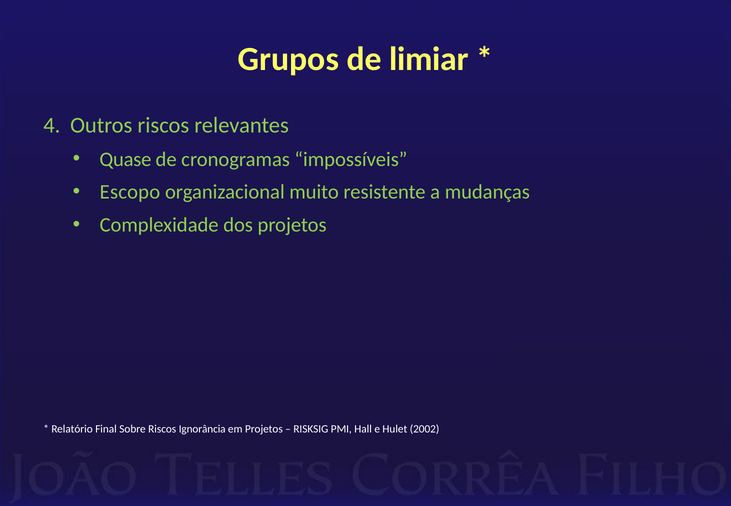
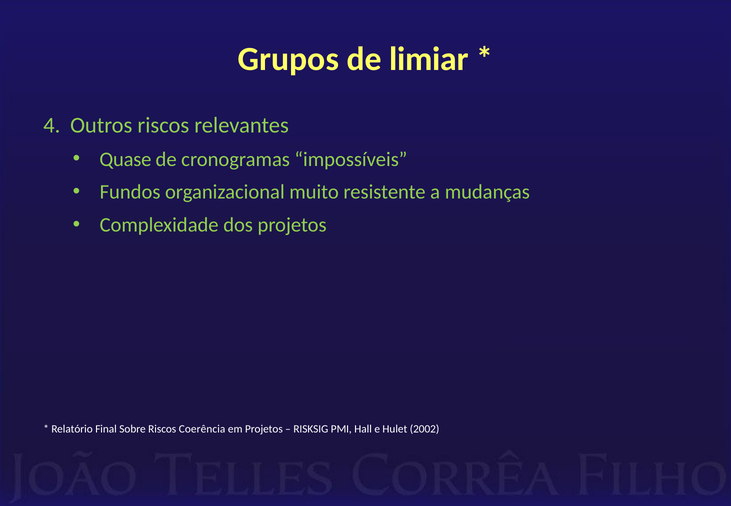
Escopo: Escopo -> Fundos
Ignorância: Ignorância -> Coerência
